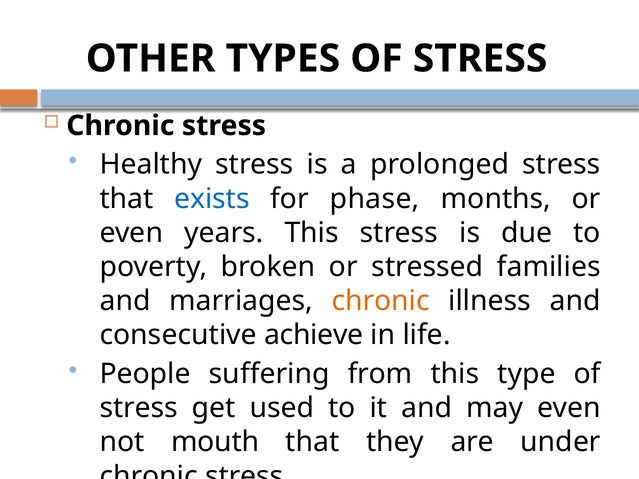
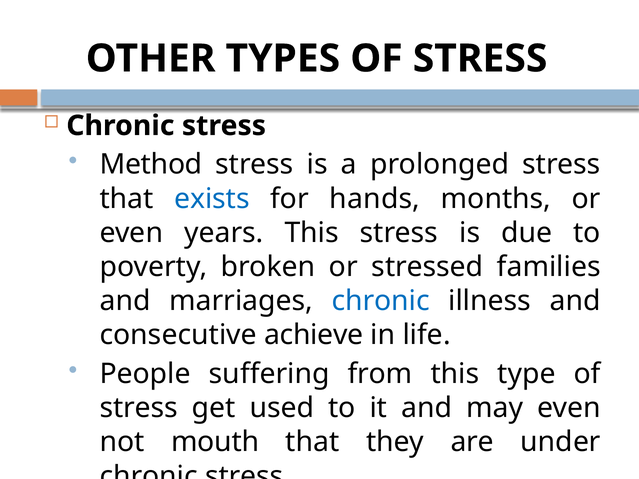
Healthy: Healthy -> Method
phase: phase -> hands
chronic at (381, 301) colour: orange -> blue
